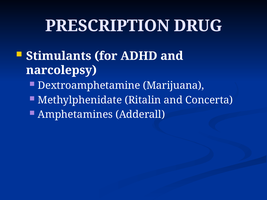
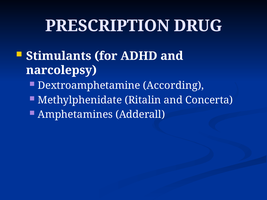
Marijuana: Marijuana -> According
